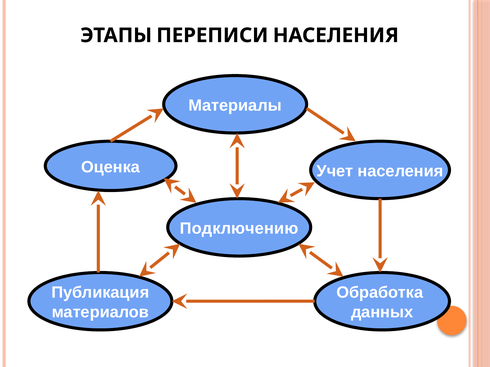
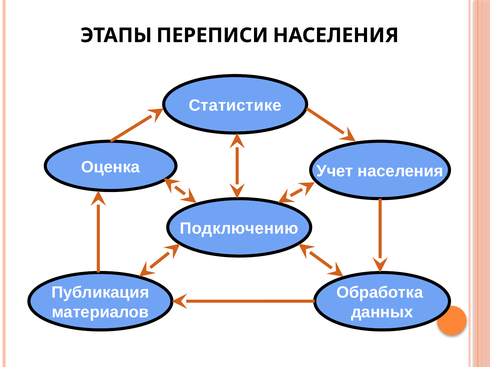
Материалы: Материалы -> Статистике
